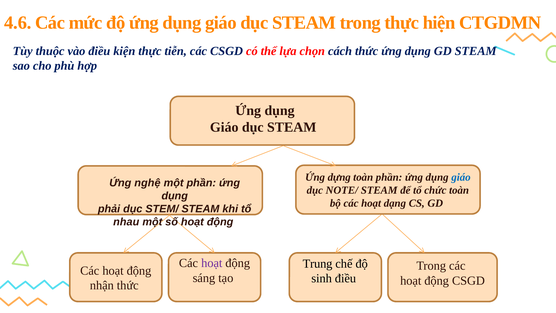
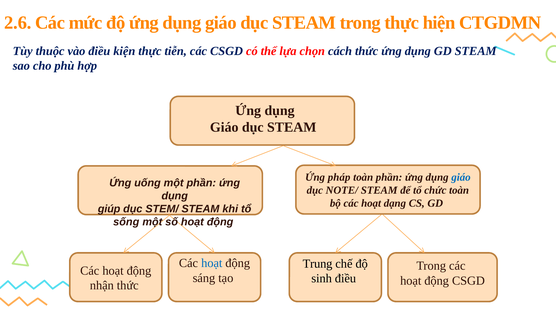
4.6: 4.6 -> 2.6
dựng: dựng -> pháp
nghệ: nghệ -> uống
phải: phải -> giúp
nhau: nhau -> sống
hoạt at (212, 263) colour: purple -> blue
